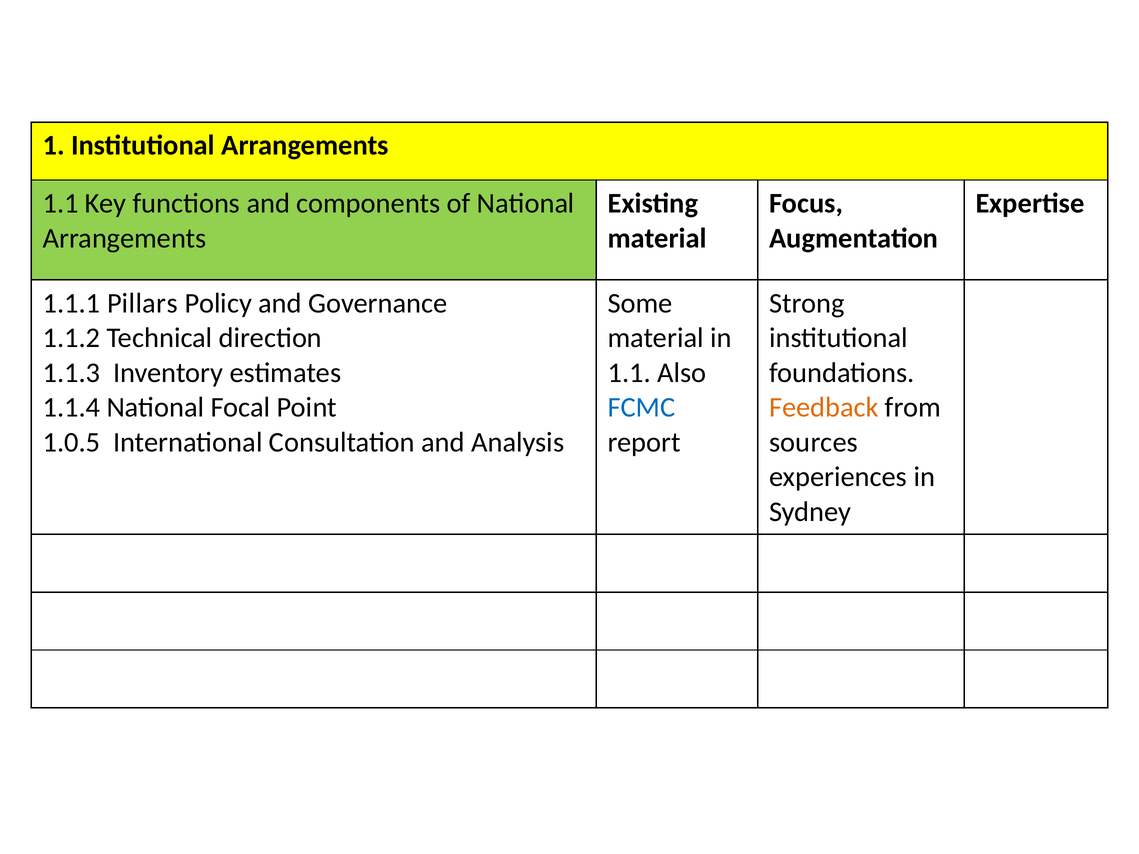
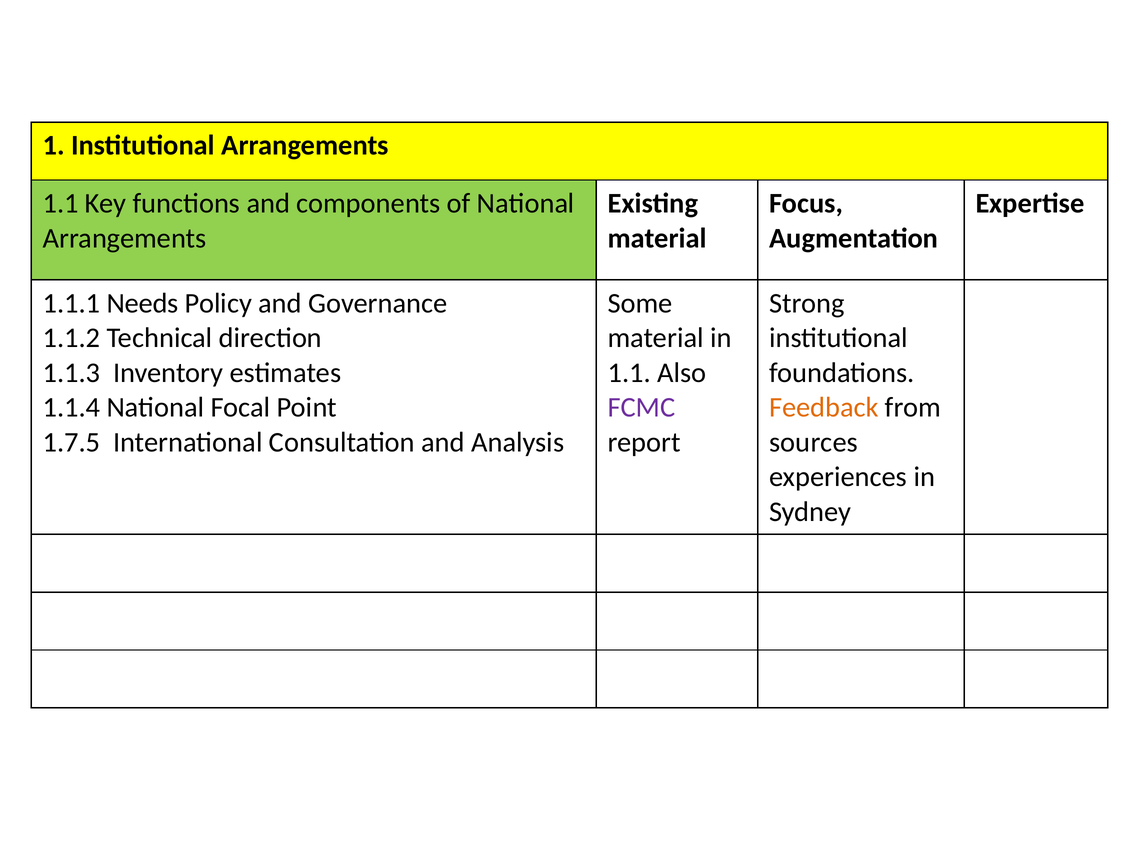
Pillars: Pillars -> Needs
FCMC colour: blue -> purple
1.0.5: 1.0.5 -> 1.7.5
